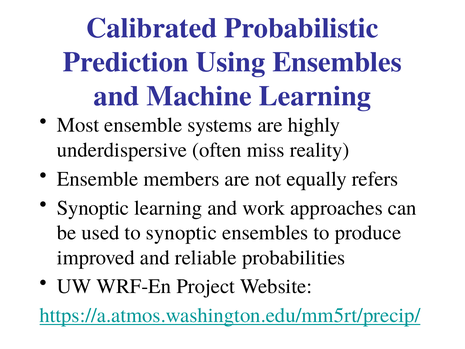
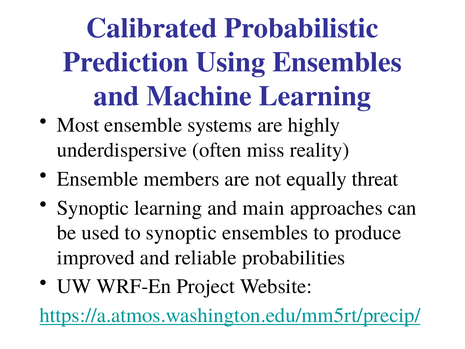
refers: refers -> threat
work: work -> main
